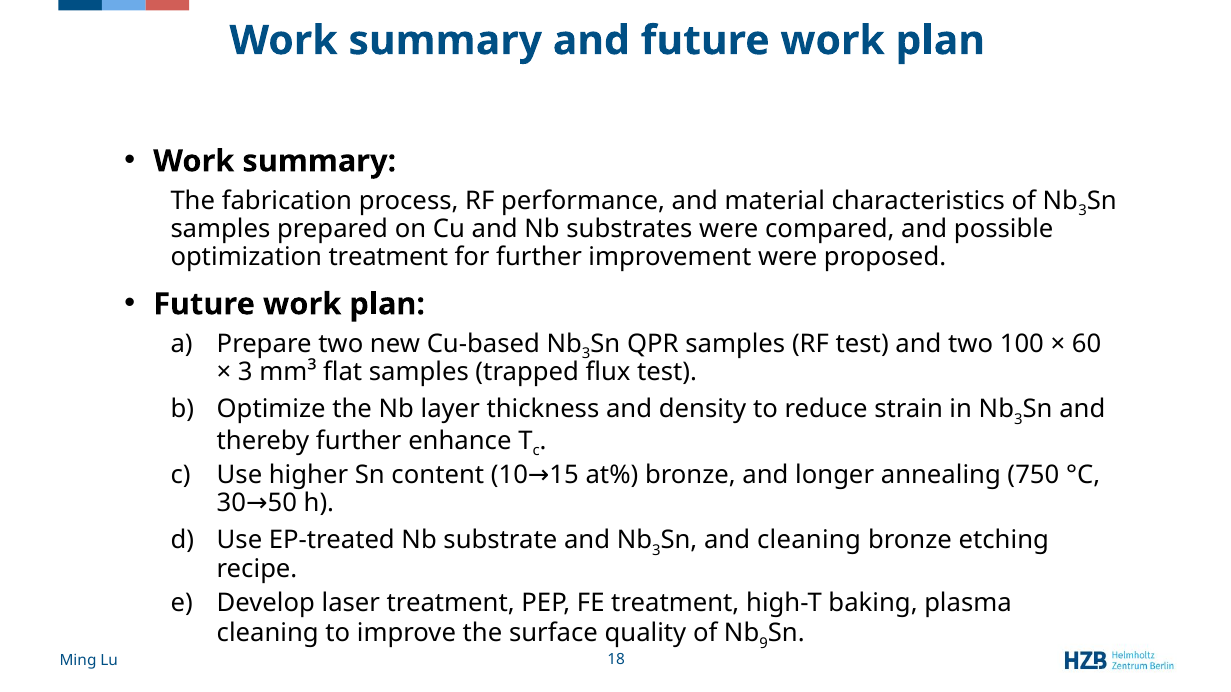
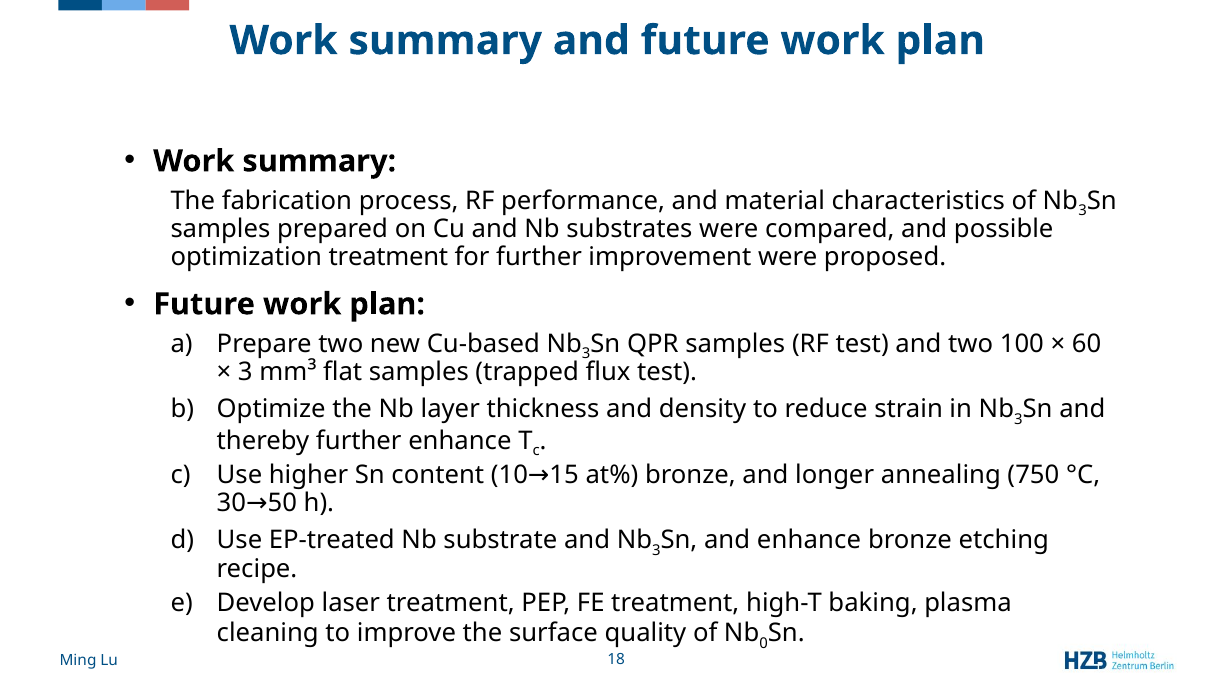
and cleaning: cleaning -> enhance
9: 9 -> 0
